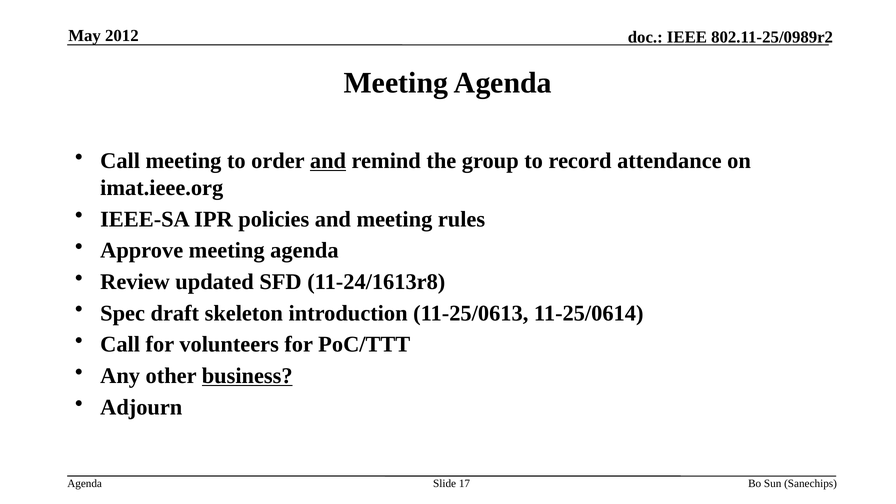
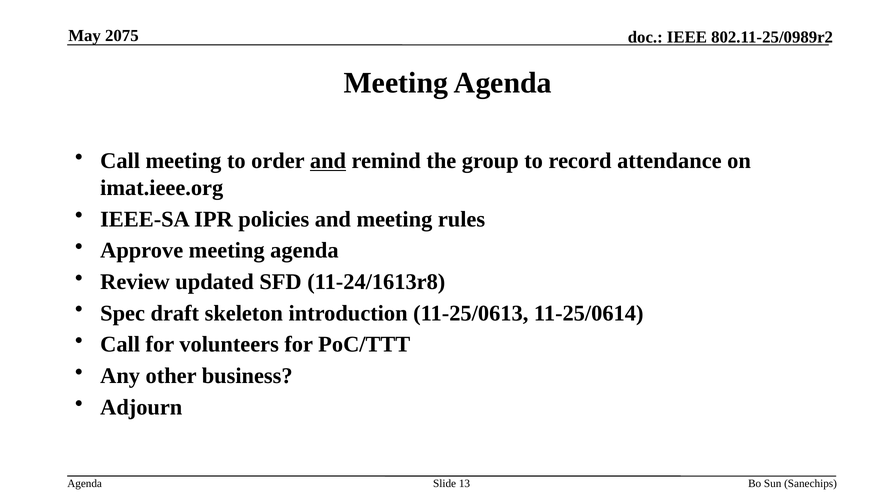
2012: 2012 -> 2075
business underline: present -> none
17: 17 -> 13
